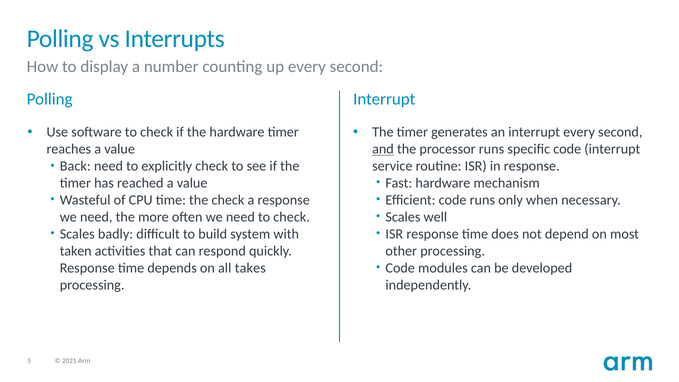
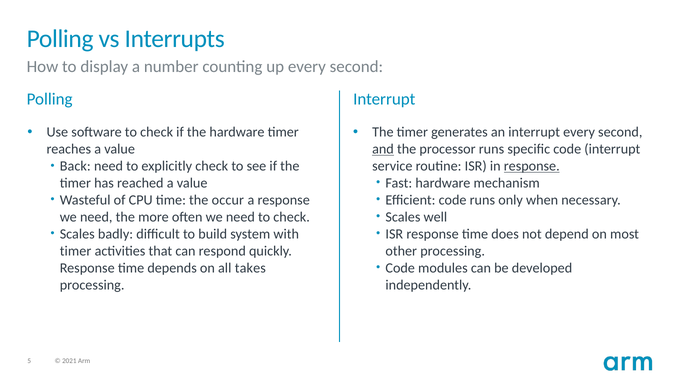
response at (532, 166) underline: none -> present
the check: check -> occur
taken at (76, 251): taken -> timer
